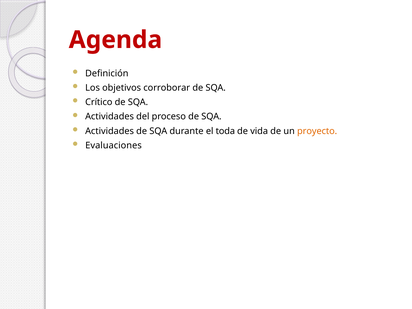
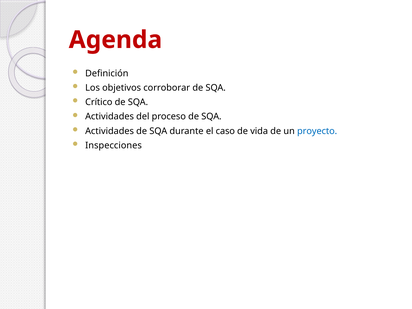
toda: toda -> caso
proyecto colour: orange -> blue
Evaluaciones: Evaluaciones -> Inspecciones
